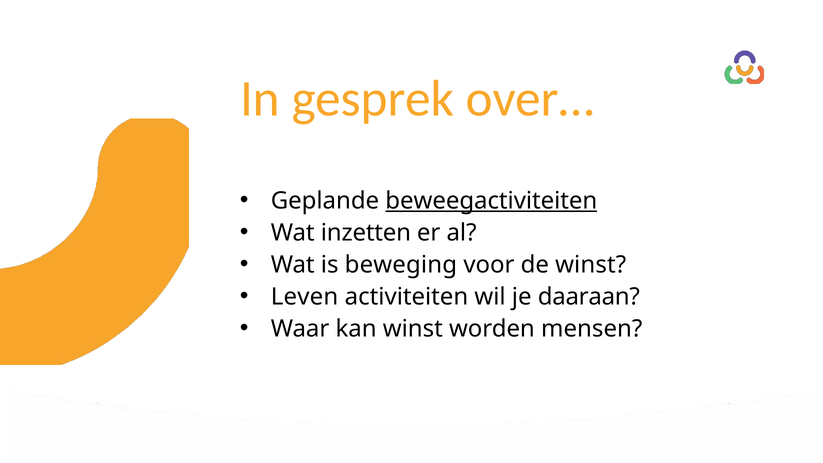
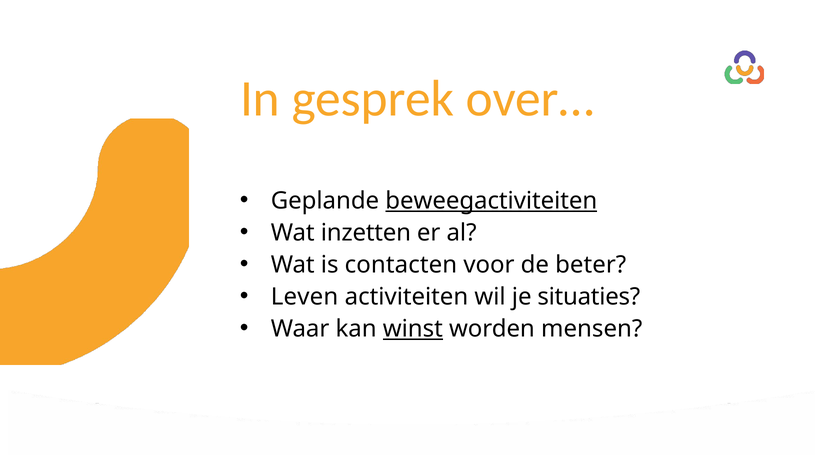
beweging: beweging -> contacten
de winst: winst -> beter
daaraan: daaraan -> situaties
winst at (413, 329) underline: none -> present
